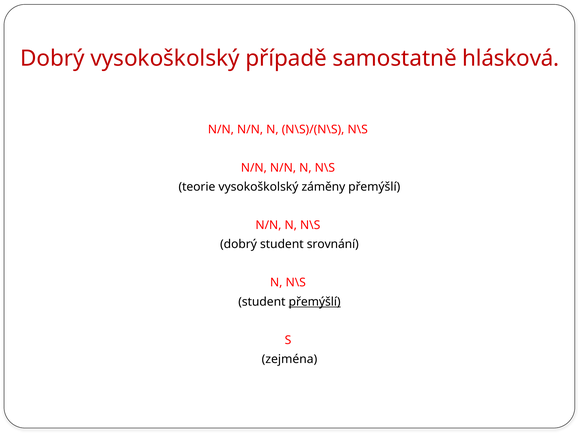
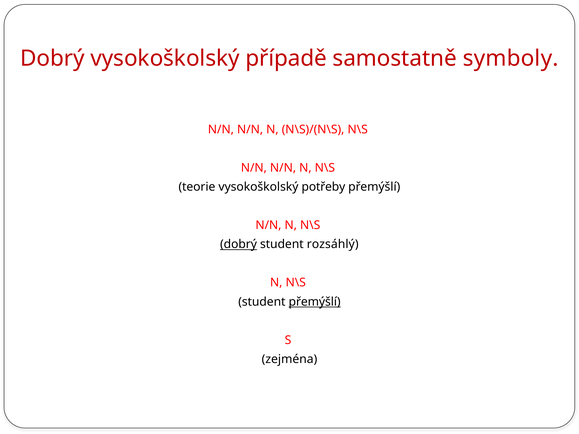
hlásková: hlásková -> symboly
záměny: záměny -> potřeby
dobrý at (239, 244) underline: none -> present
srovnání: srovnání -> rozsáhlý
